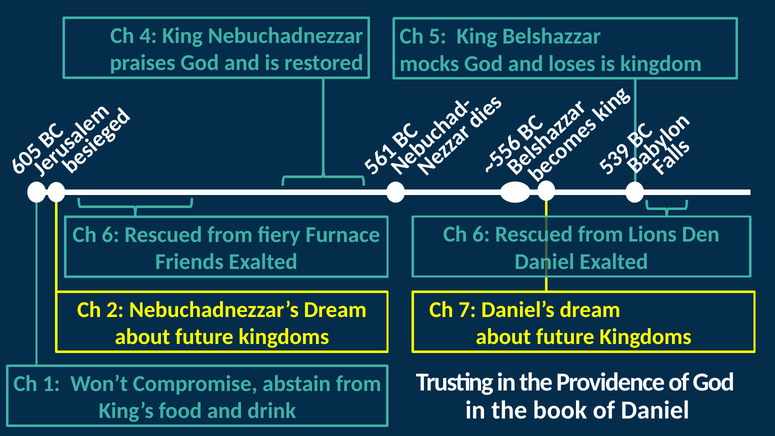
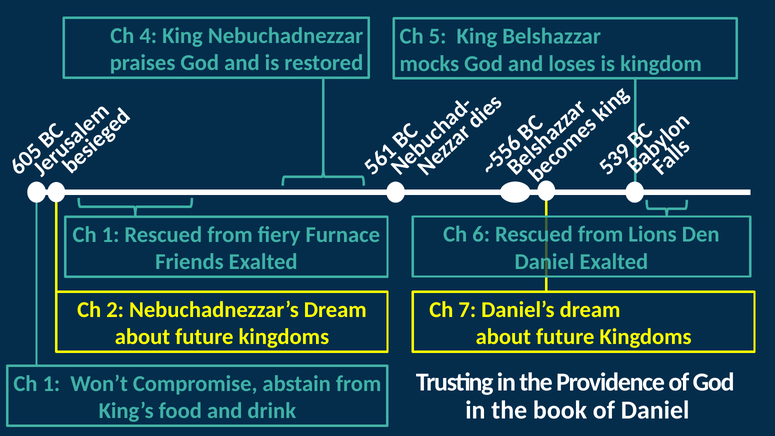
6 at (111, 235): 6 -> 1
